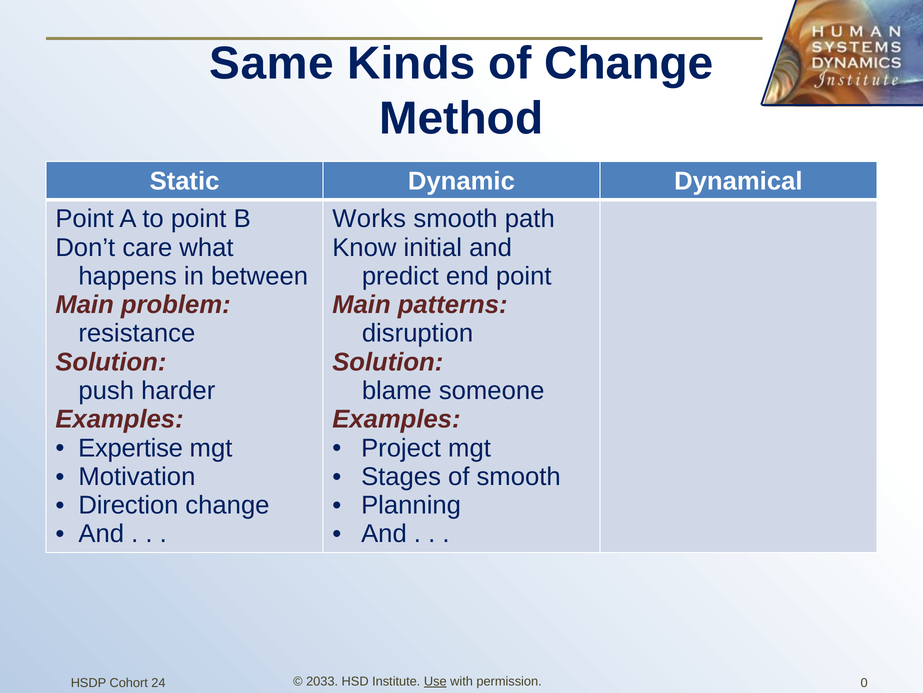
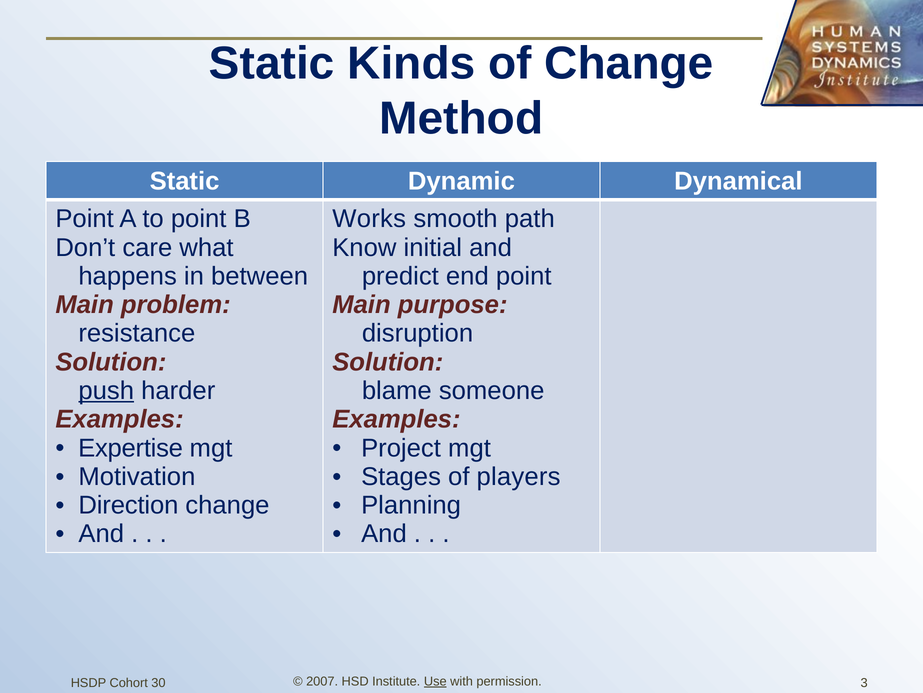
Same at (272, 63): Same -> Static
patterns: patterns -> purpose
push underline: none -> present
of smooth: smooth -> players
2033: 2033 -> 2007
0: 0 -> 3
24: 24 -> 30
